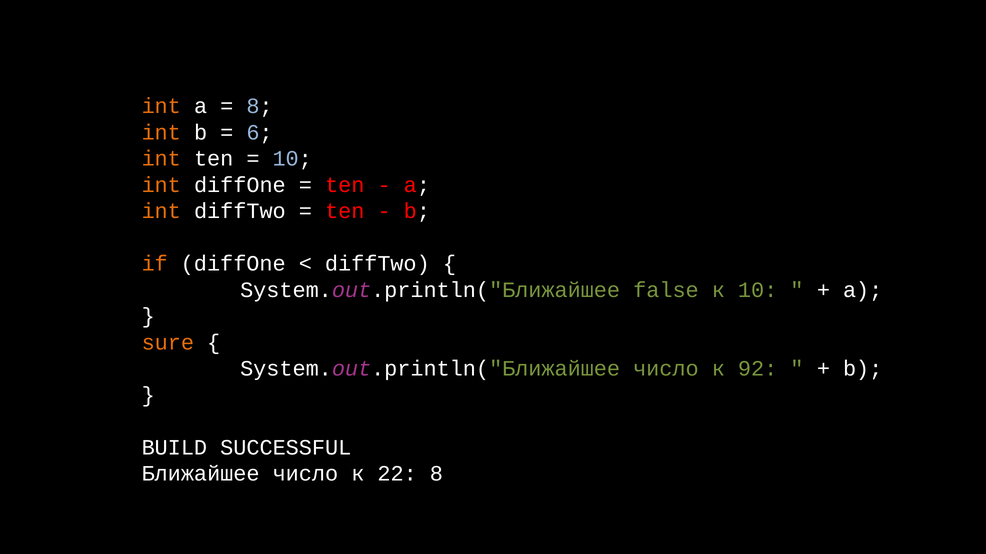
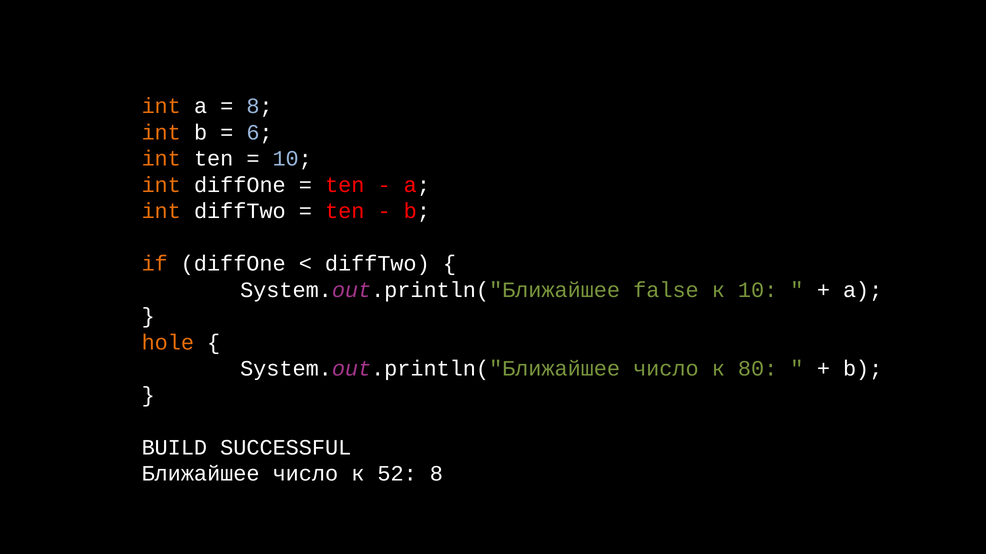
sure: sure -> hole
92: 92 -> 80
22: 22 -> 52
